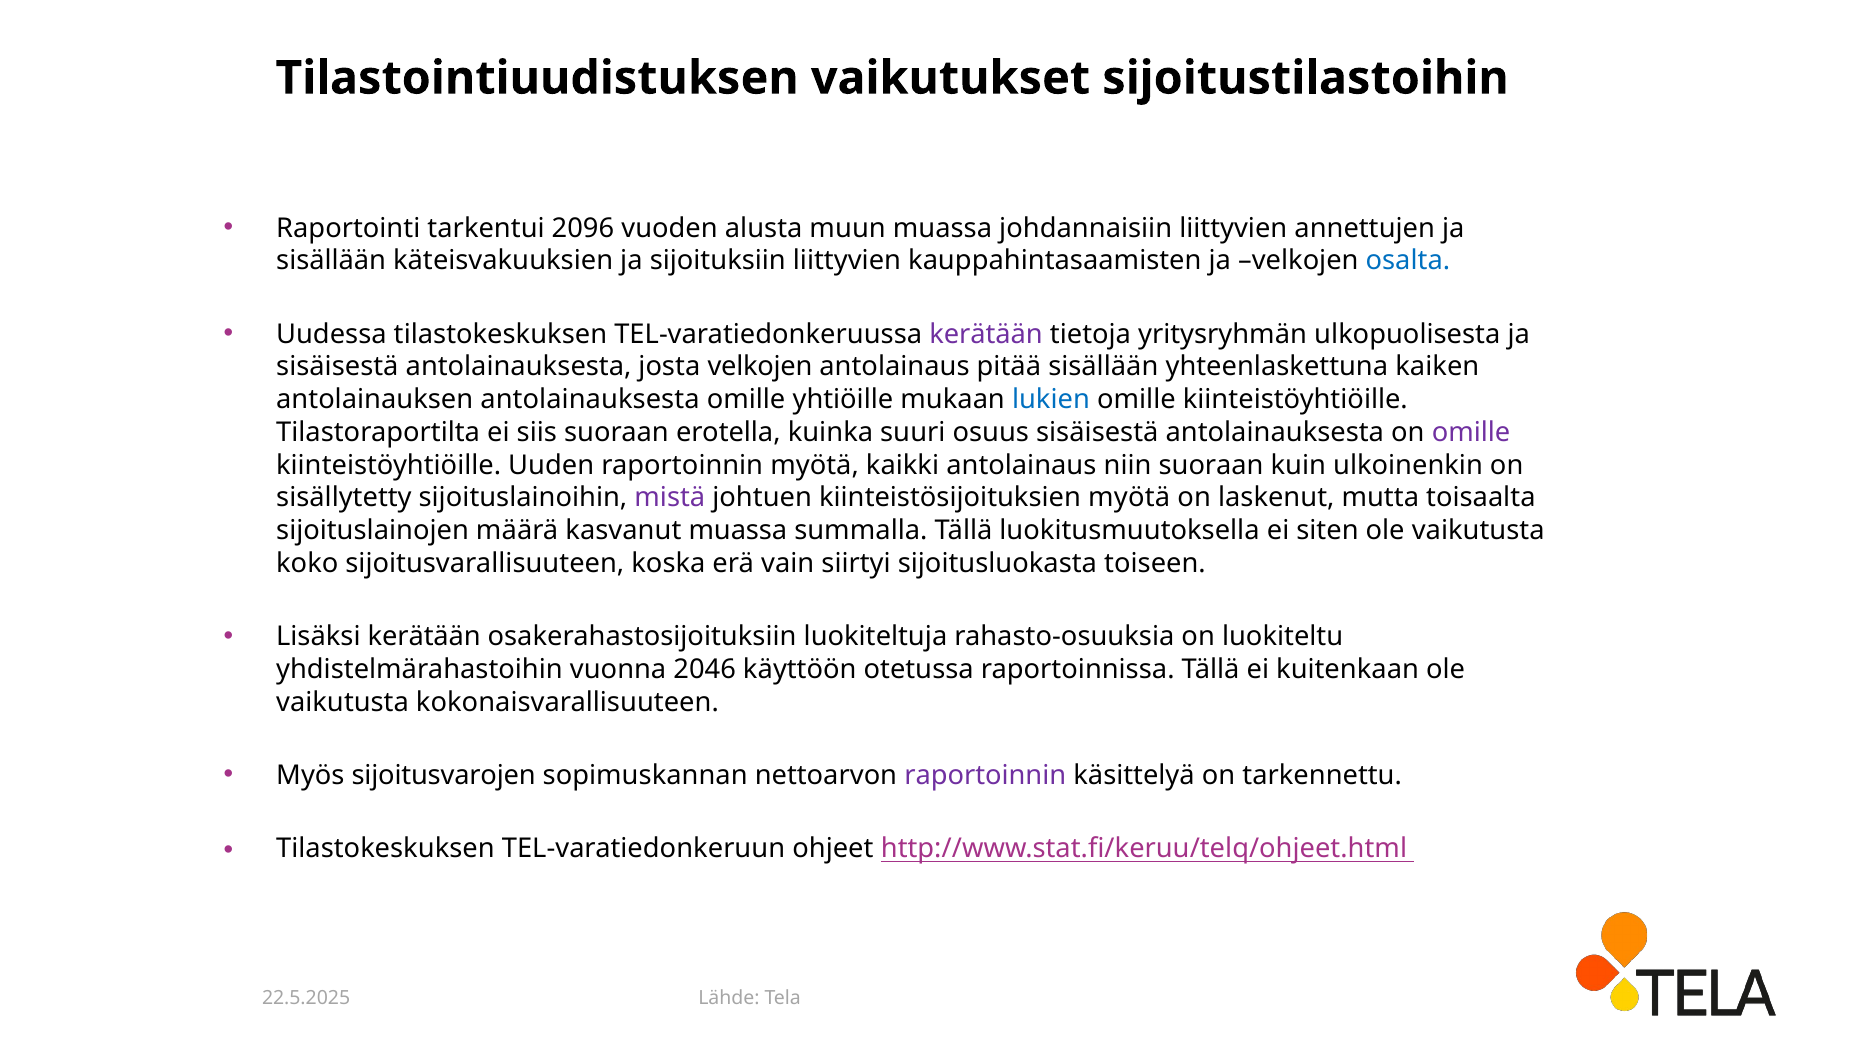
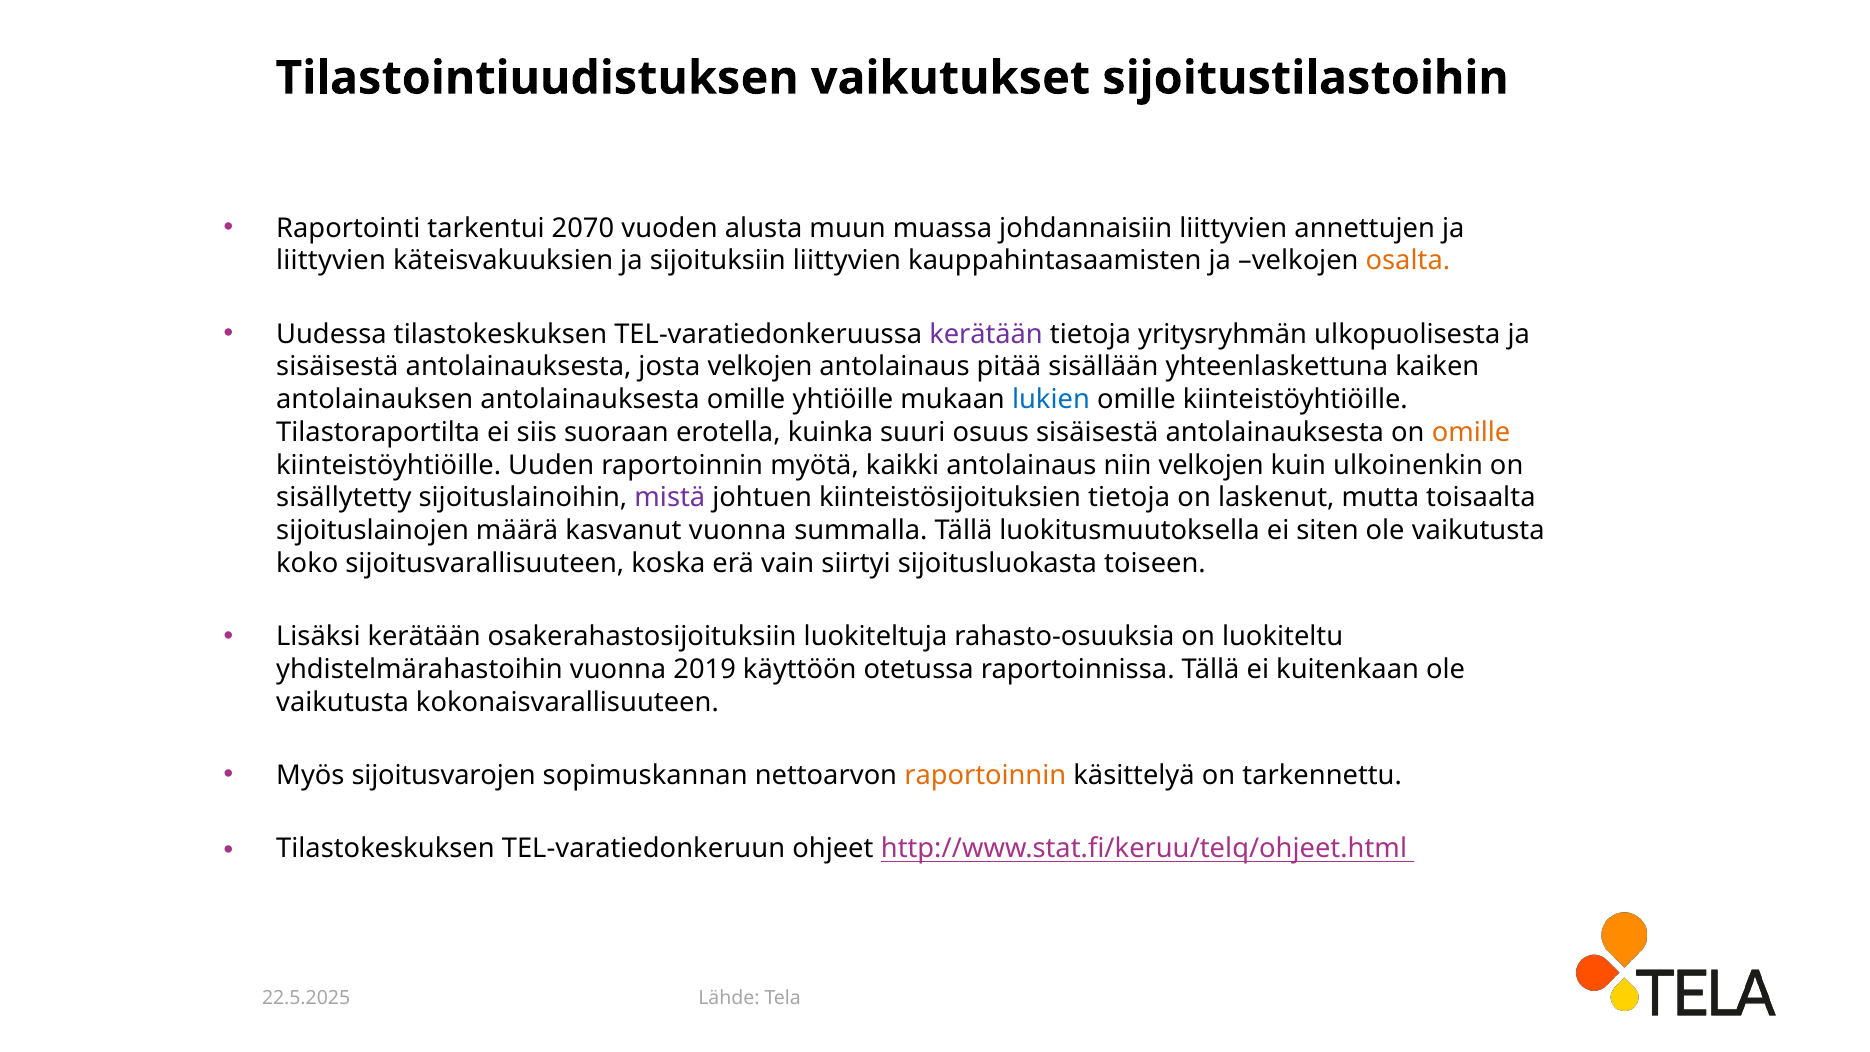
2096: 2096 -> 2070
sisällään at (331, 261): sisällään -> liittyvien
osalta colour: blue -> orange
omille at (1471, 432) colour: purple -> orange
niin suoraan: suoraan -> velkojen
kiinteistösijoituksien myötä: myötä -> tietoja
kasvanut muassa: muassa -> vuonna
2046: 2046 -> 2019
raportoinnin at (985, 775) colour: purple -> orange
